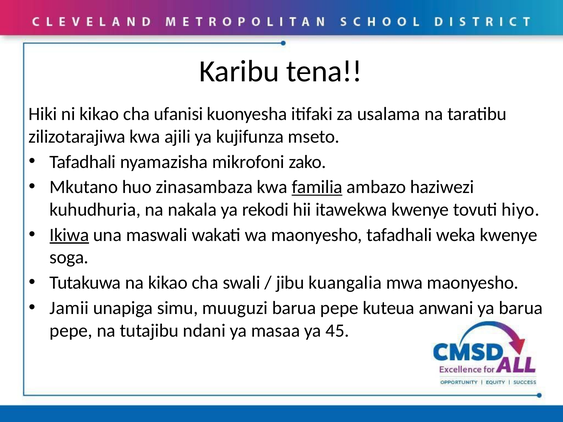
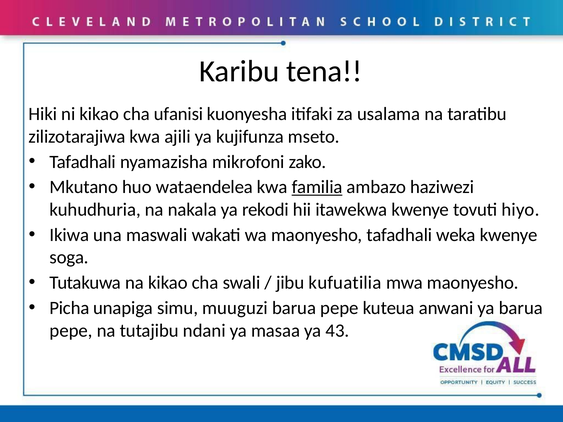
zinasambaza: zinasambaza -> wataendelea
Ikiwa underline: present -> none
kuangalia: kuangalia -> kufuatilia
Jamii: Jamii -> Picha
45: 45 -> 43
